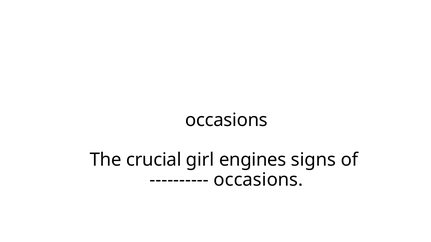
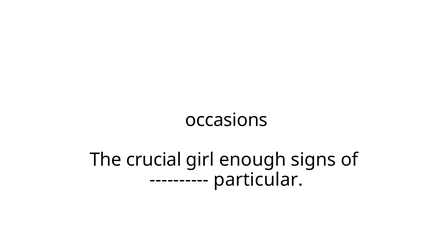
engines: engines -> enough
occasions at (258, 180): occasions -> particular
